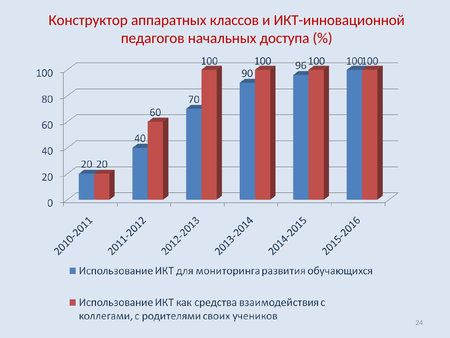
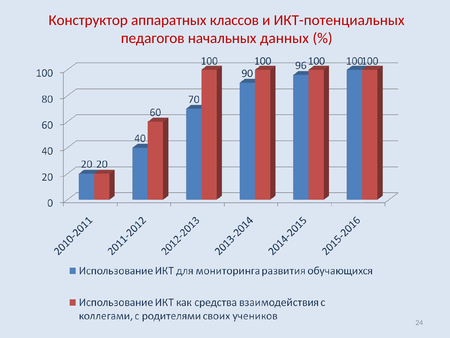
ИКТ-инновационной: ИКТ-инновационной -> ИКТ-потенциальных
доступа: доступа -> данных
